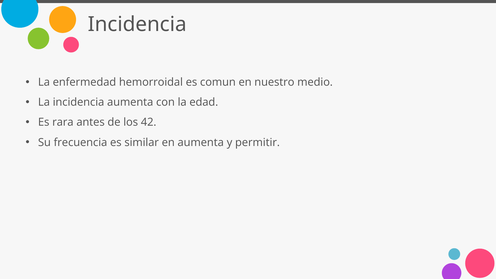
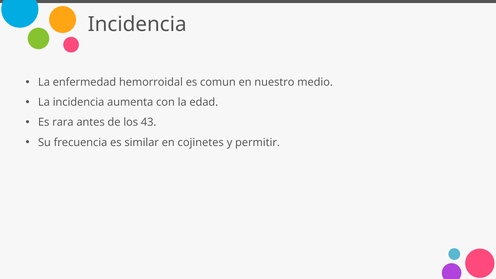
42: 42 -> 43
en aumenta: aumenta -> cojinetes
